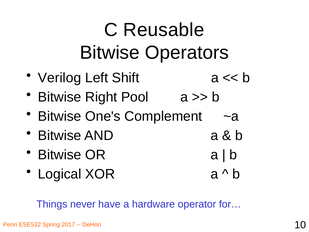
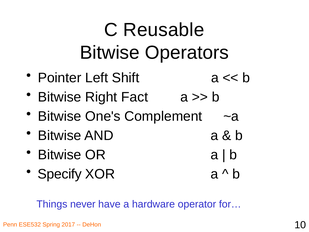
Verilog: Verilog -> Pointer
Pool: Pool -> Fact
Logical: Logical -> Specify
